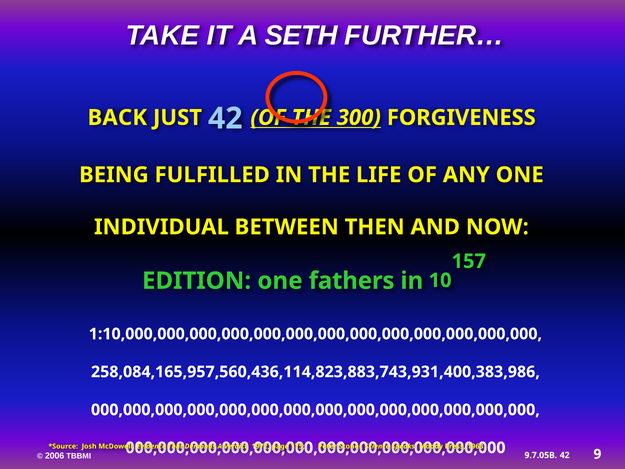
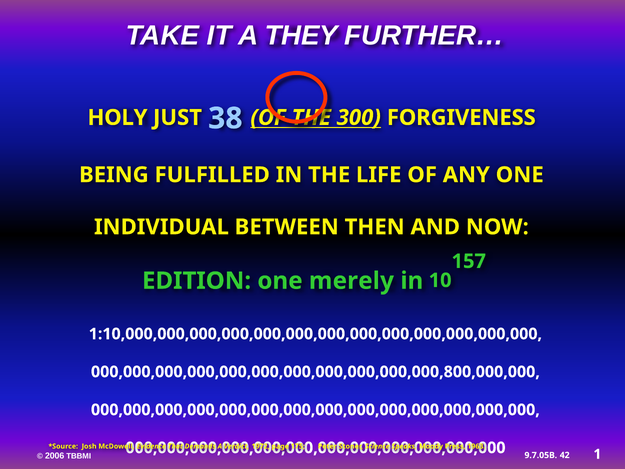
SETH: SETH -> THEY
BACK: BACK -> HOLY
JUST 42: 42 -> 38
fathers: fathers -> merely
258,084,165,957,560,436,114,823,883,743,931,400,383,986: 258,084,165,957,560,436,114,823,883,743,931,400,383,986 -> 000,000,000,000,000,000,000,000,000,000,000,800,000,000
9: 9 -> 1
